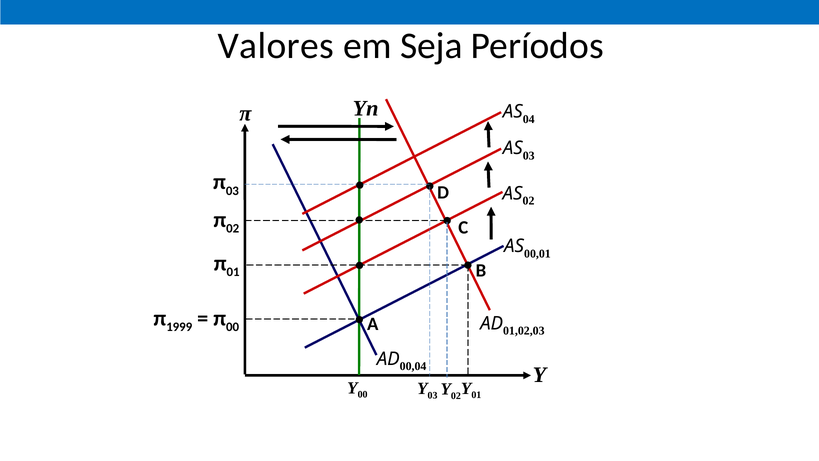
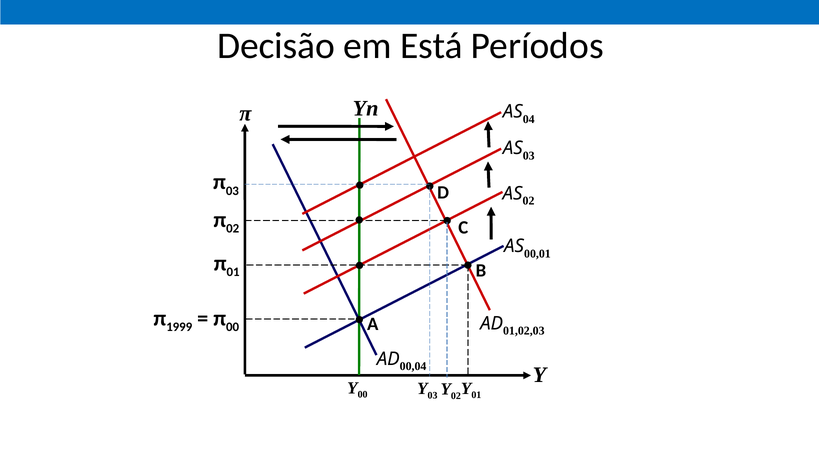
Valores: Valores -> Decisão
Seja: Seja -> Está
